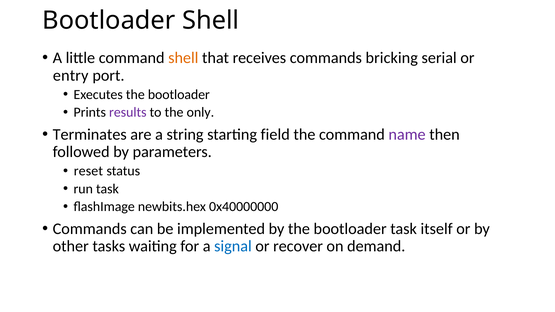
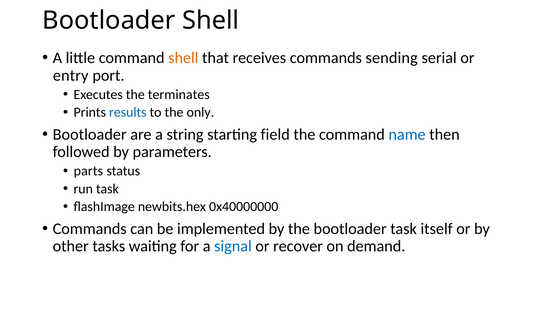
bricking: bricking -> sending
Executes the bootloader: bootloader -> terminates
results colour: purple -> blue
Terminates at (90, 134): Terminates -> Bootloader
name colour: purple -> blue
reset: reset -> parts
